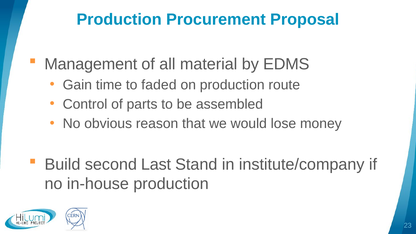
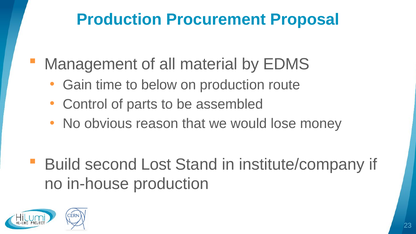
faded: faded -> below
Last: Last -> Lost
